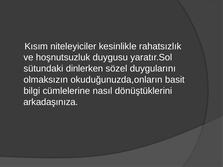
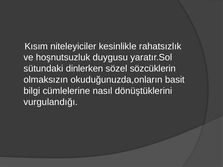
duygularını: duygularını -> sözcüklerin
arkadaşınıza: arkadaşınıza -> vurgulandığı
